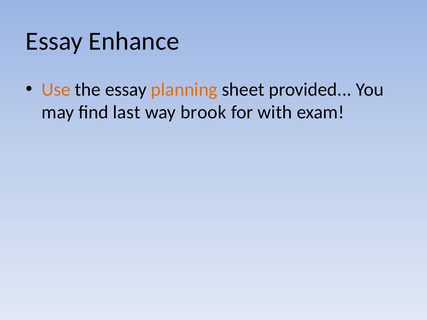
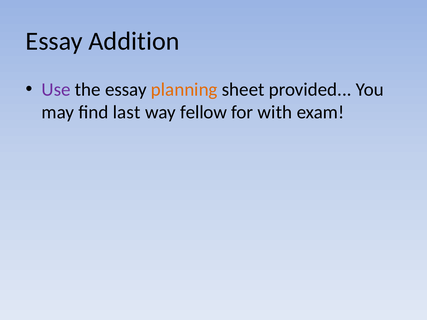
Enhance: Enhance -> Addition
Use colour: orange -> purple
brook: brook -> fellow
